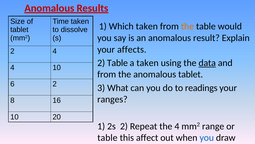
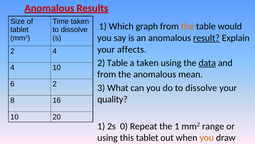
Which taken: taken -> graph
result underline: none -> present
anomalous tablet: tablet -> mean
do to readings: readings -> dissolve
ranges: ranges -> quality
2s 2: 2 -> 0
the 4: 4 -> 1
table at (107, 137): table -> using
this affect: affect -> tablet
you at (207, 137) colour: blue -> orange
